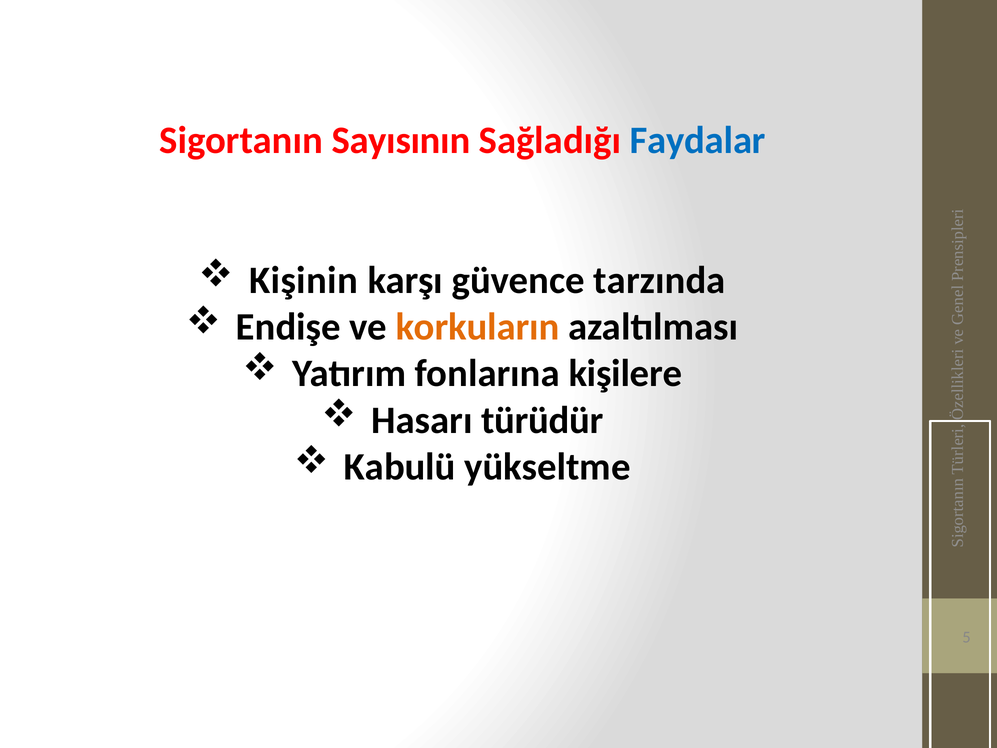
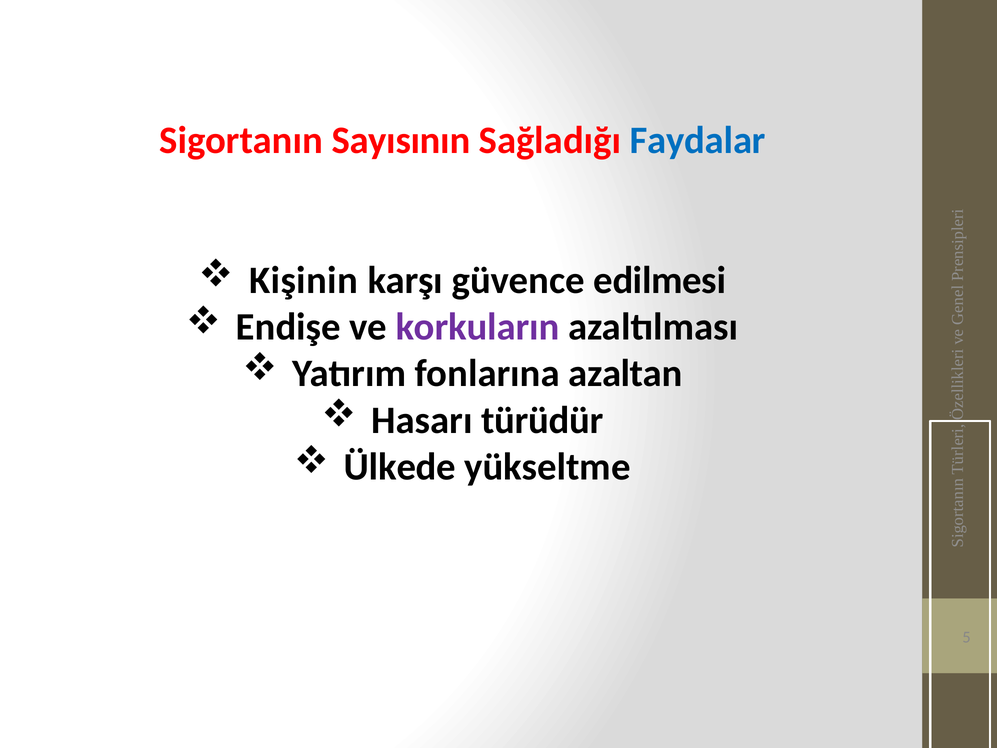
tarzında: tarzında -> edilmesi
korkuların colour: orange -> purple
kişilere: kişilere -> azaltan
Kabulü: Kabulü -> Ülkede
